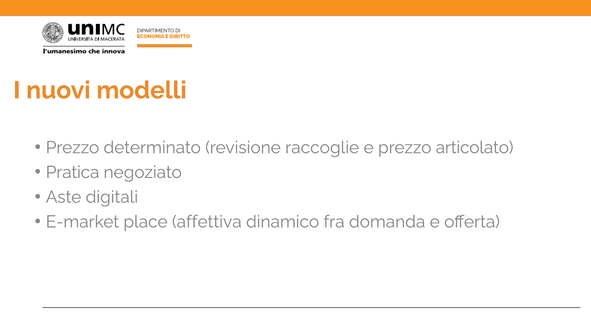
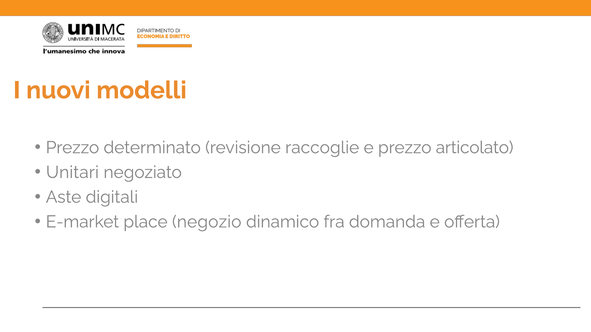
Pratica: Pratica -> Unitari
affettiva: affettiva -> negozio
